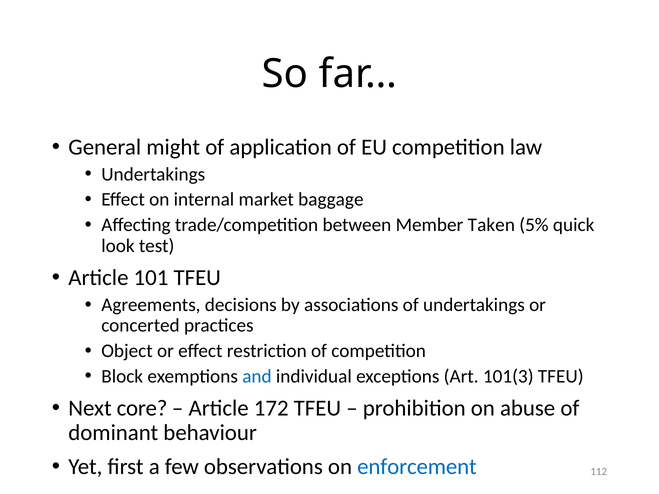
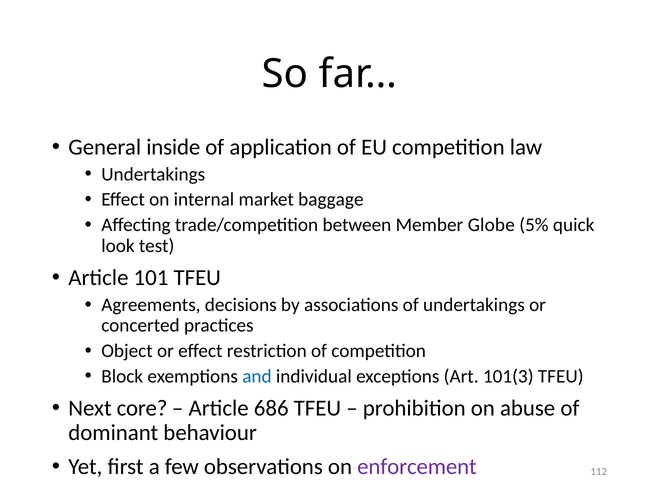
might: might -> inside
Taken: Taken -> Globe
172: 172 -> 686
enforcement colour: blue -> purple
